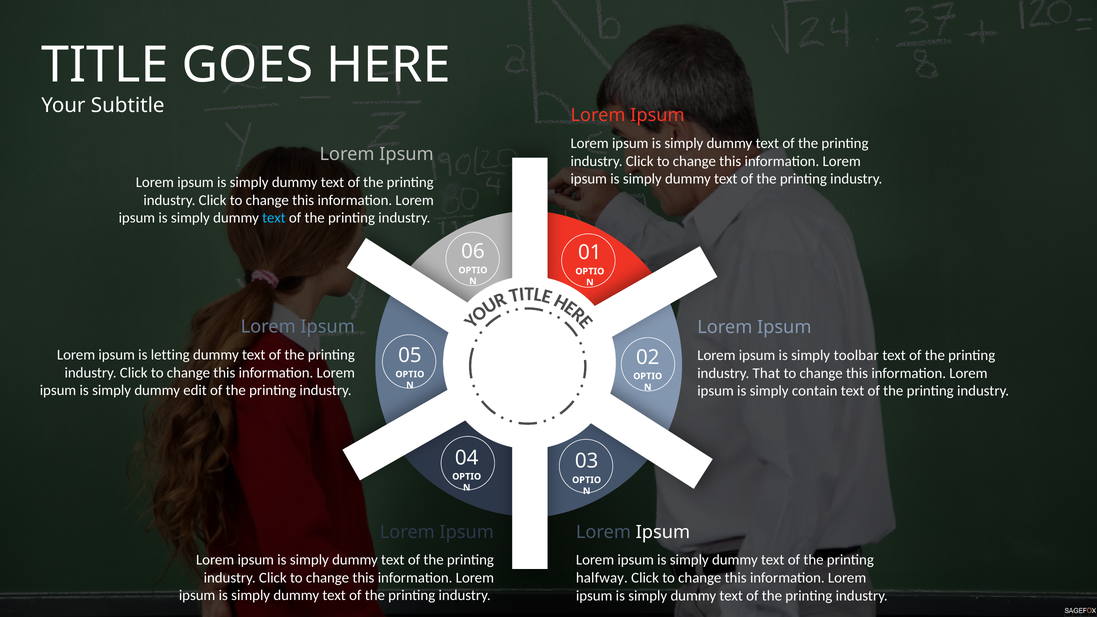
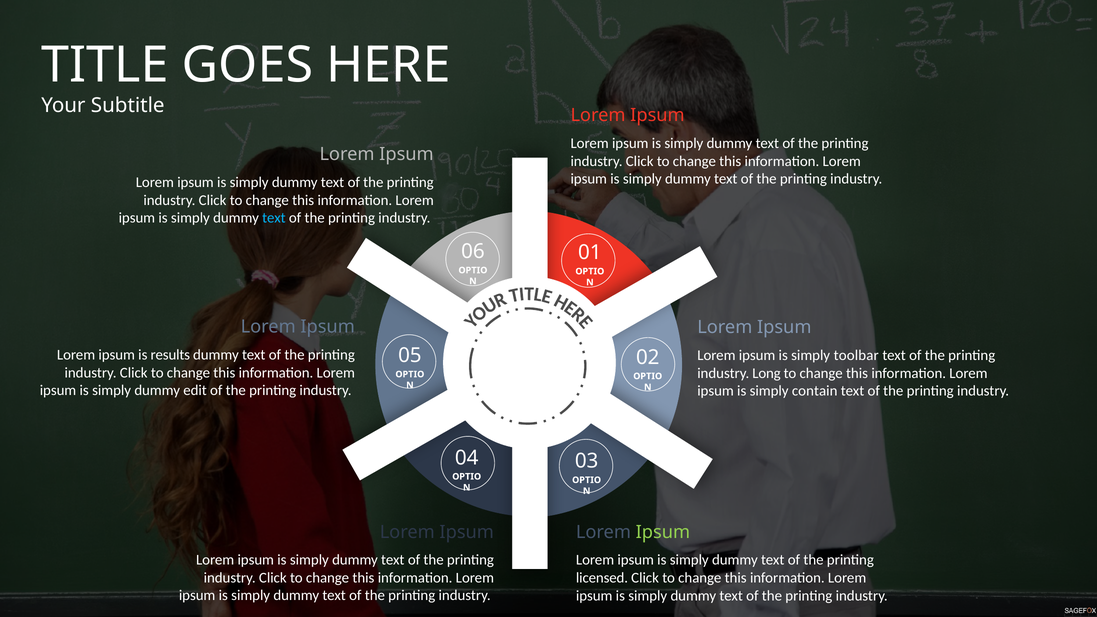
letting: letting -> results
That: That -> Long
Ipsum at (663, 532) colour: white -> light green
halfway: halfway -> licensed
